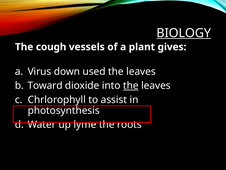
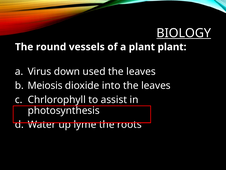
cough: cough -> round
plant gives: gives -> plant
Toward: Toward -> Meiosis
the at (131, 85) underline: present -> none
